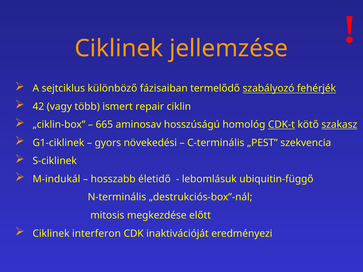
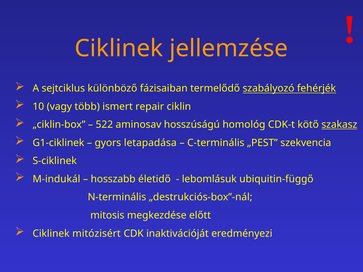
42: 42 -> 10
665: 665 -> 522
CDK-t underline: present -> none
növekedési: növekedési -> letapadása
interferon: interferon -> mitózisért
